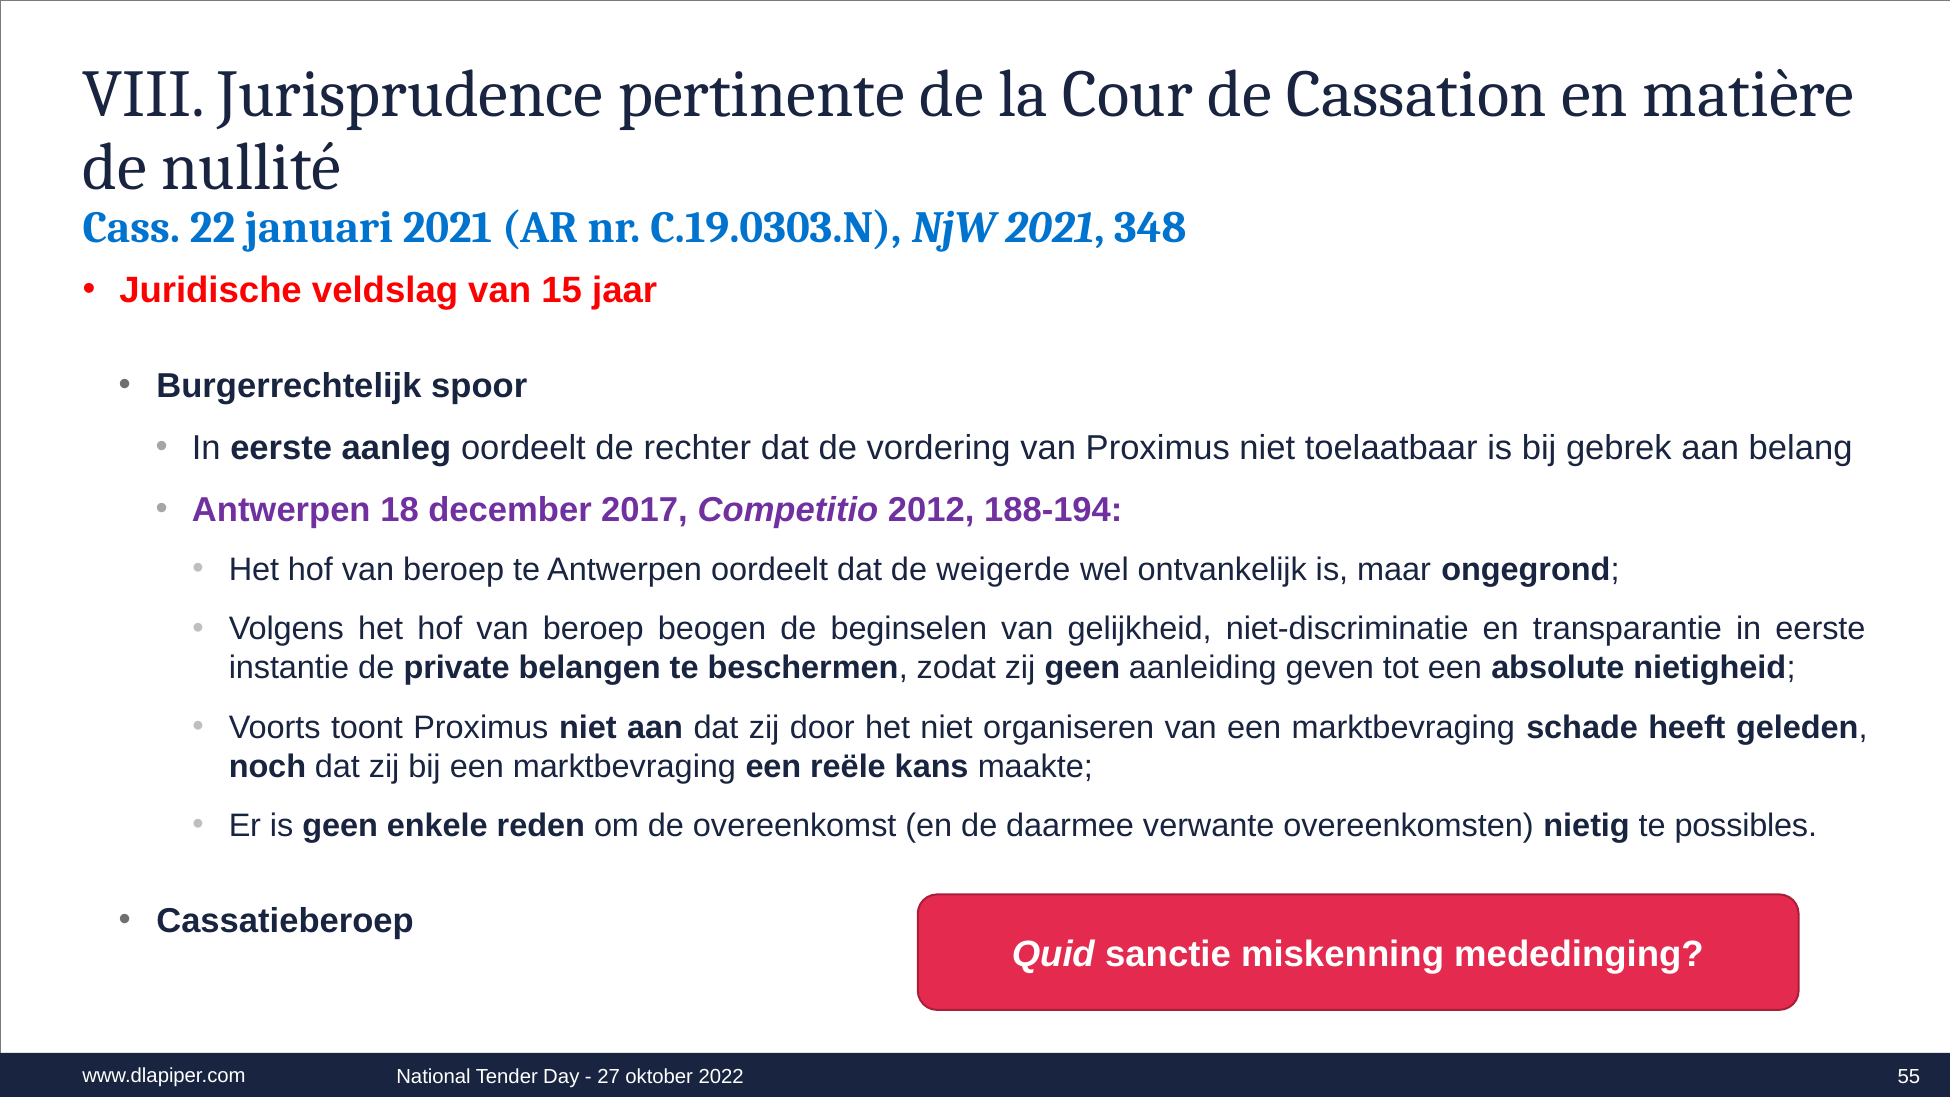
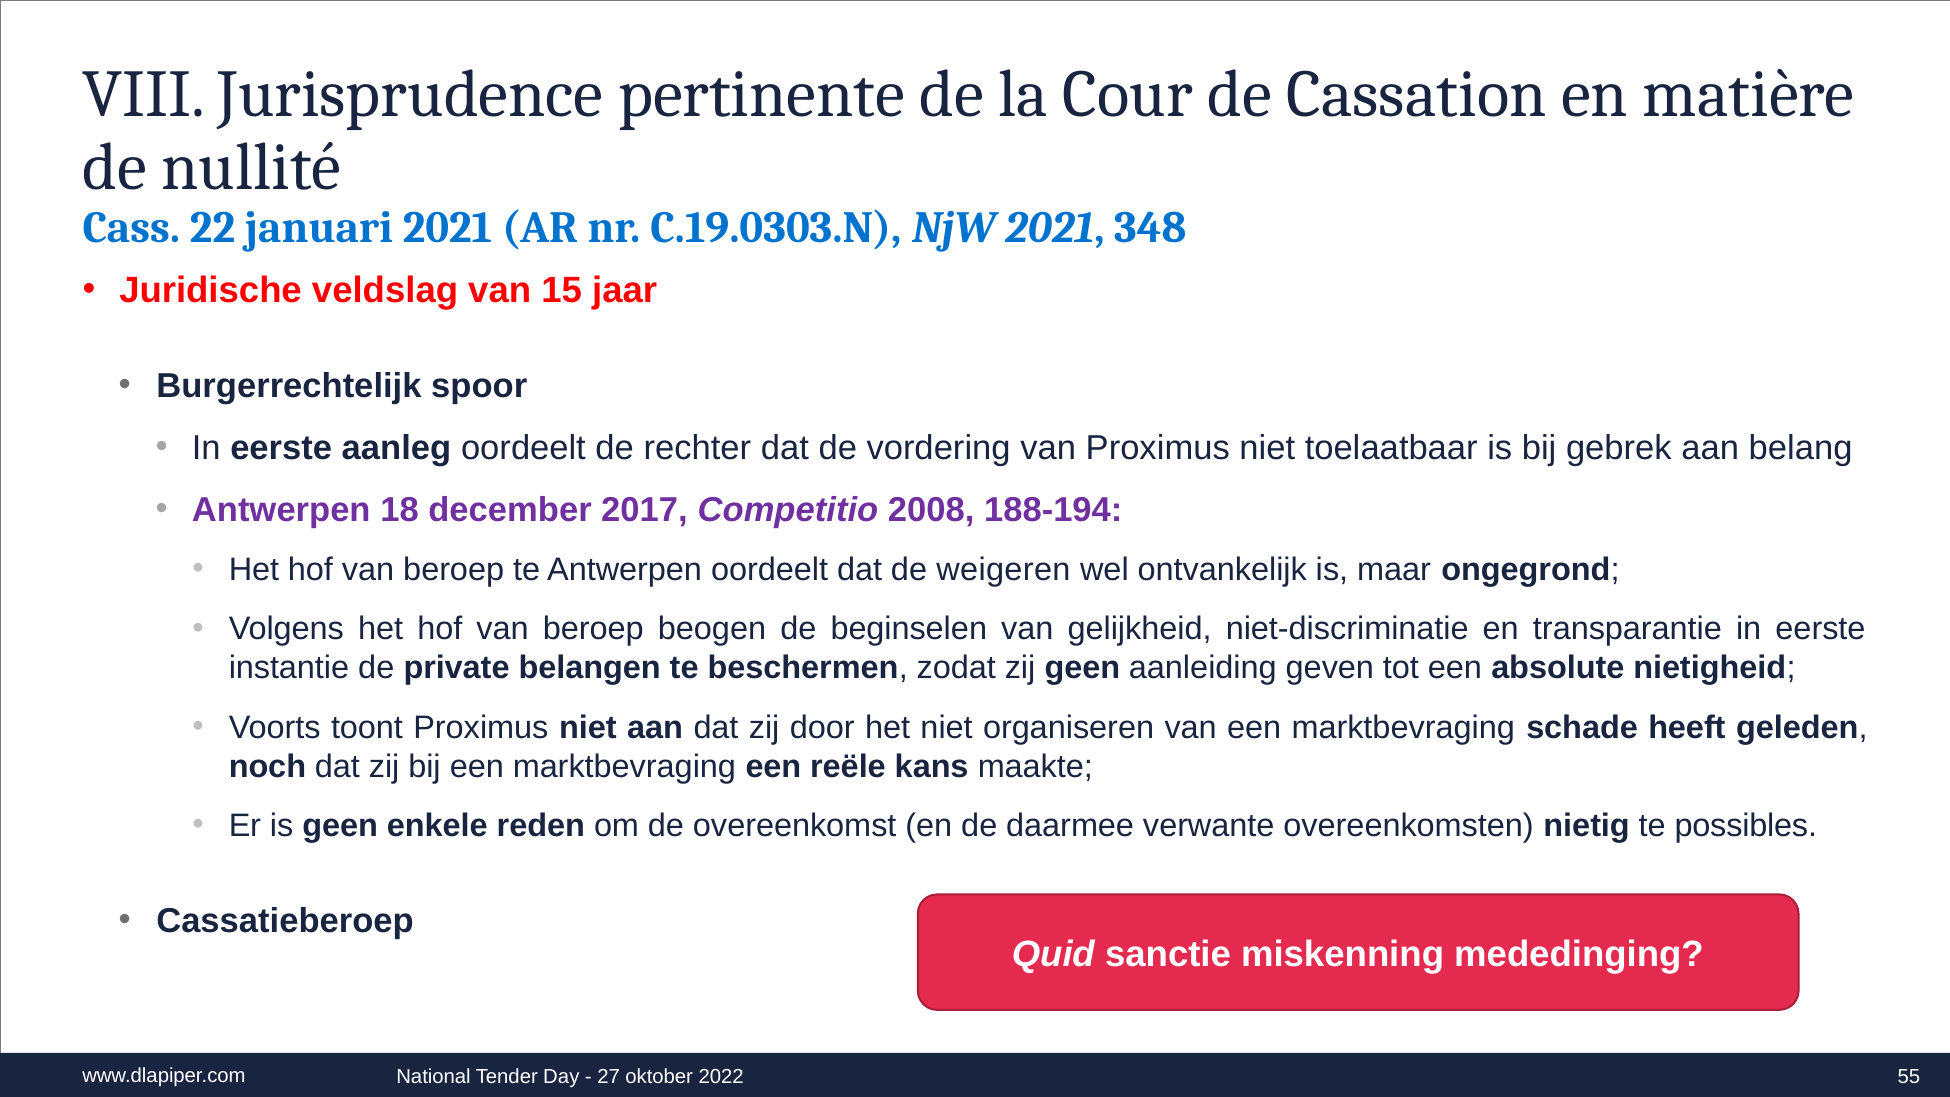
2012: 2012 -> 2008
weigerde: weigerde -> weigeren
